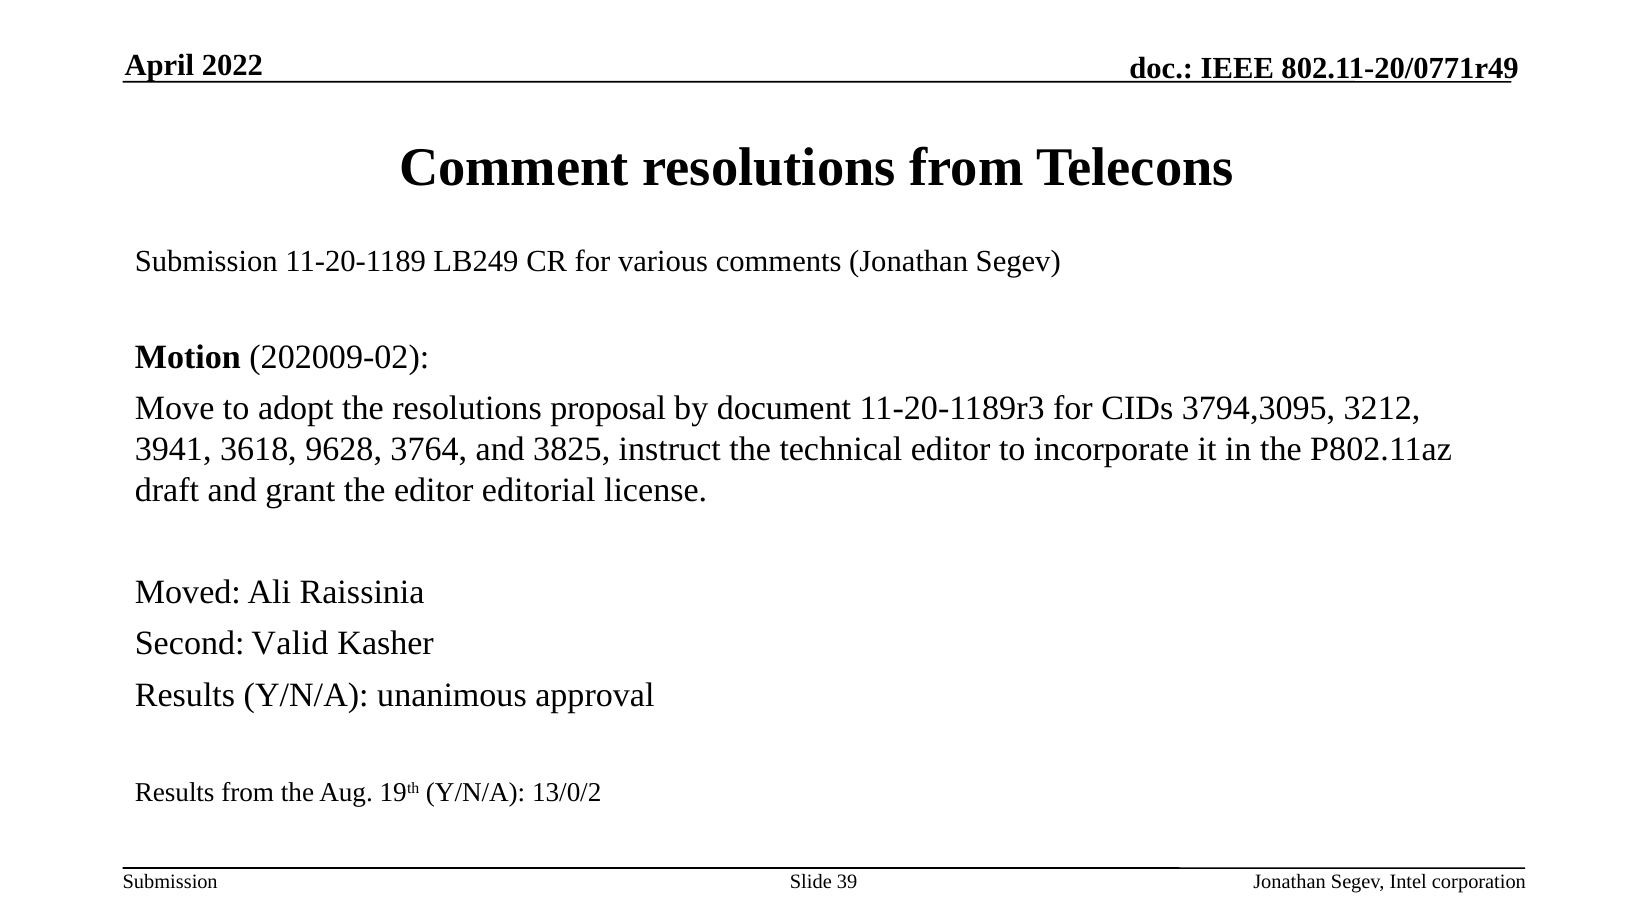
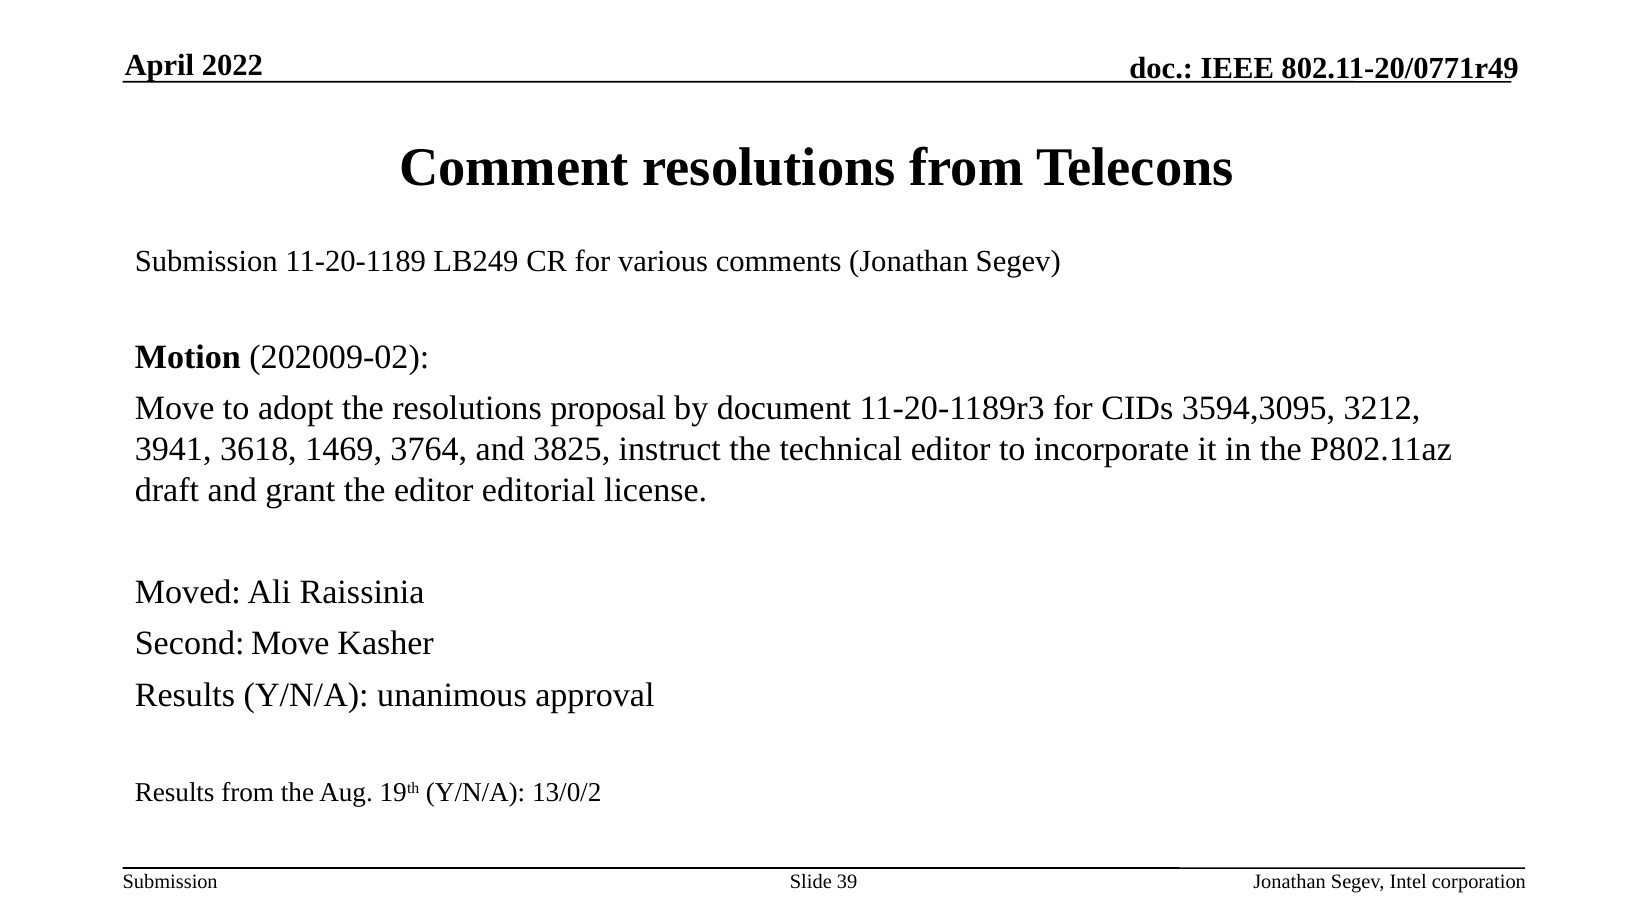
3794,3095: 3794,3095 -> 3594,3095
9628: 9628 -> 1469
Second Valid: Valid -> Move
